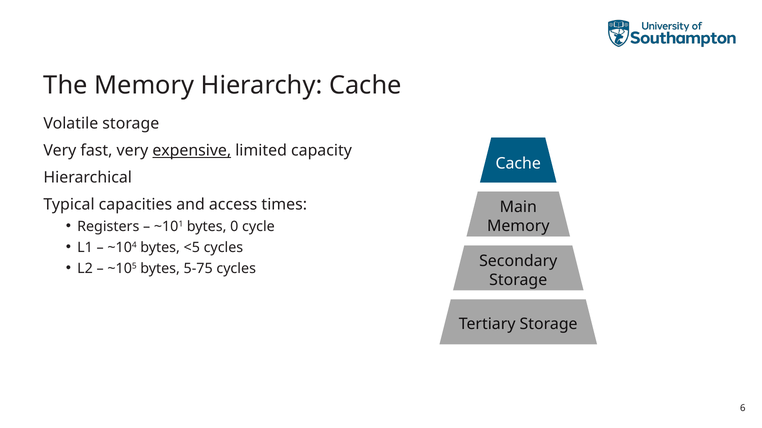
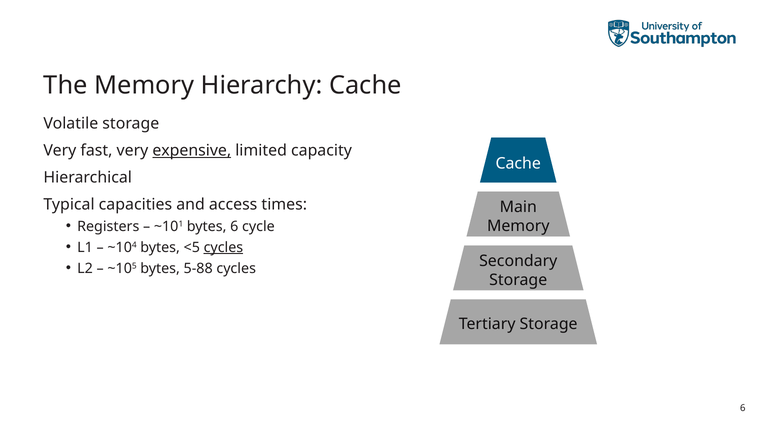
bytes 0: 0 -> 6
cycles at (223, 248) underline: none -> present
5-75: 5-75 -> 5-88
